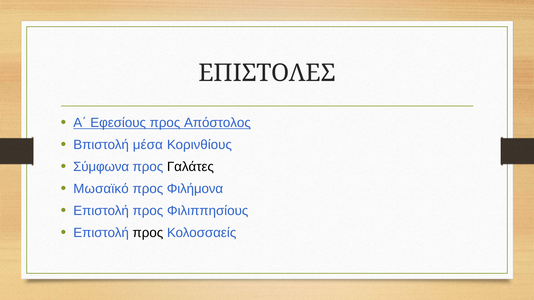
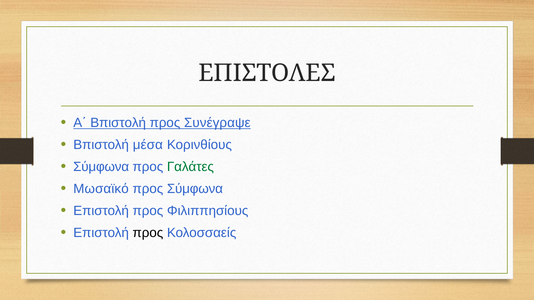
Α΄ Εφεσίους: Εφεσίους -> Βπιστολή
Απόστολος: Απόστολος -> Συνέγραψε
Γαλάτες colour: black -> green
προς Φιλήμονα: Φιλήμονα -> Σύμφωνα
